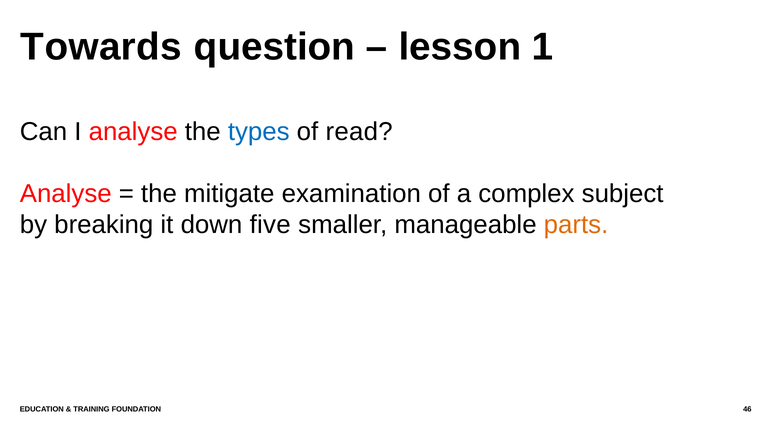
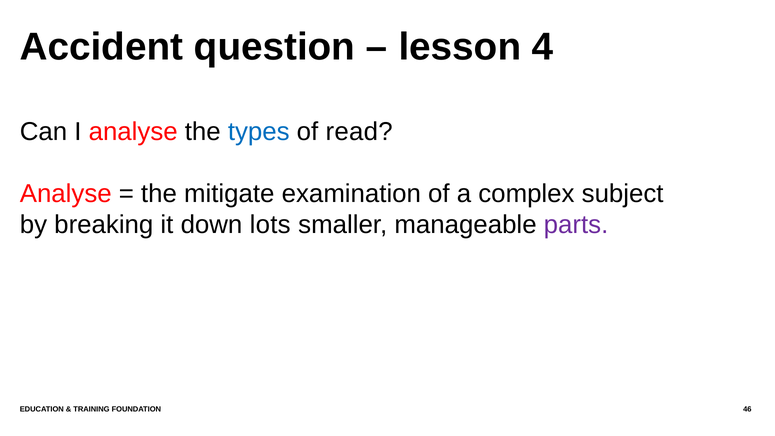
Towards: Towards -> Accident
1: 1 -> 4
five: five -> lots
parts colour: orange -> purple
